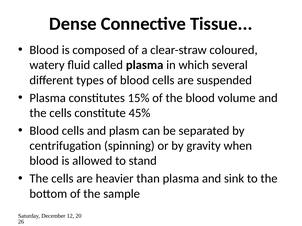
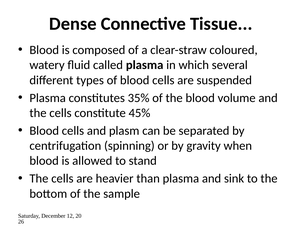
15%: 15% -> 35%
